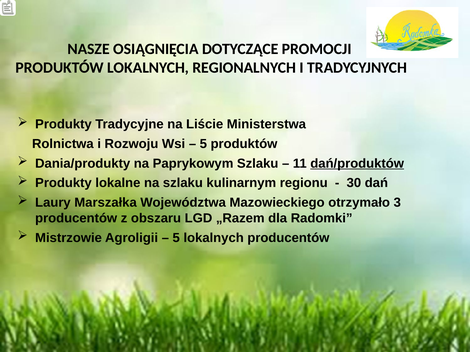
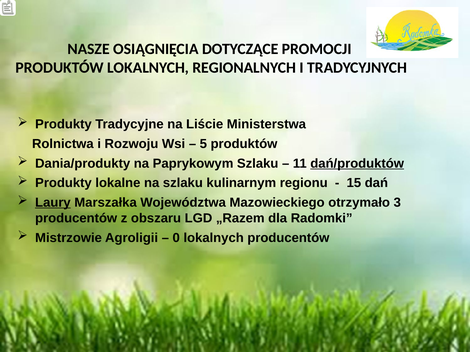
30: 30 -> 15
Laury underline: none -> present
5 at (176, 238): 5 -> 0
